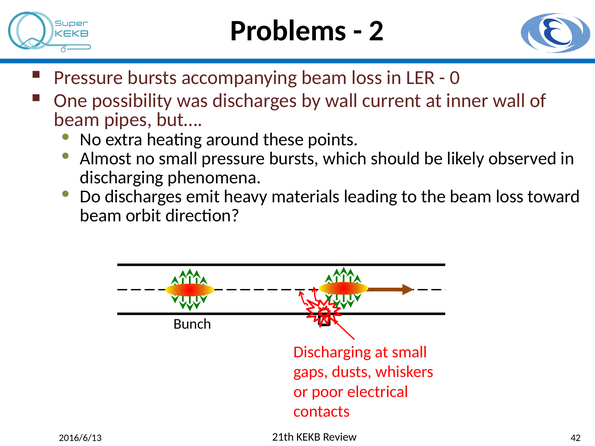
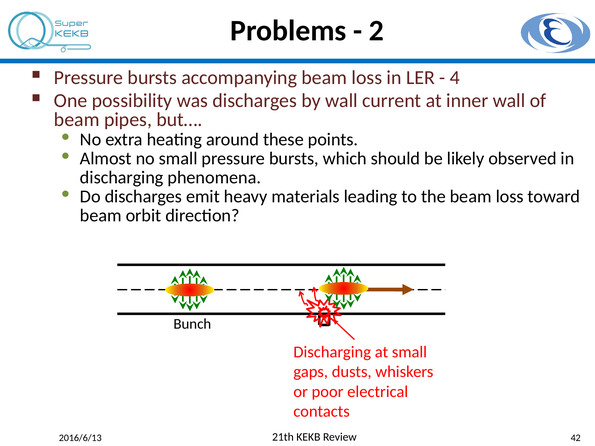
0: 0 -> 4
